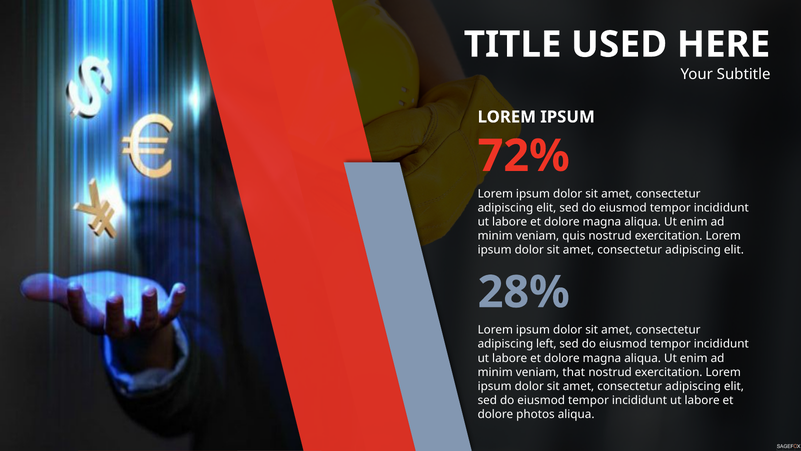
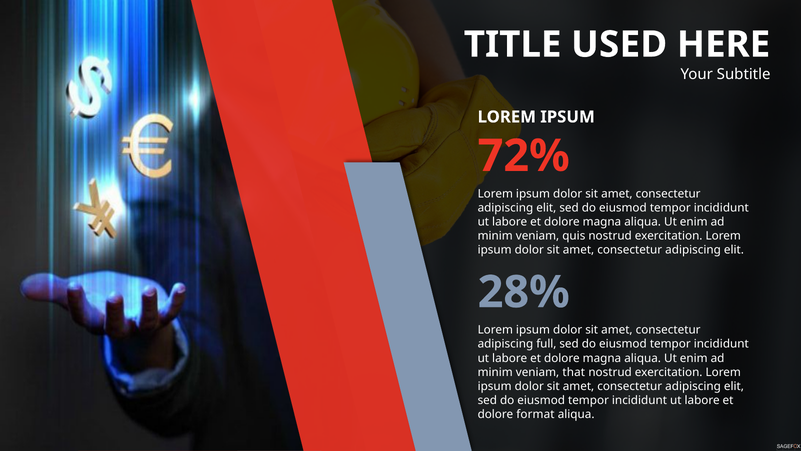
left: left -> full
photos: photos -> format
